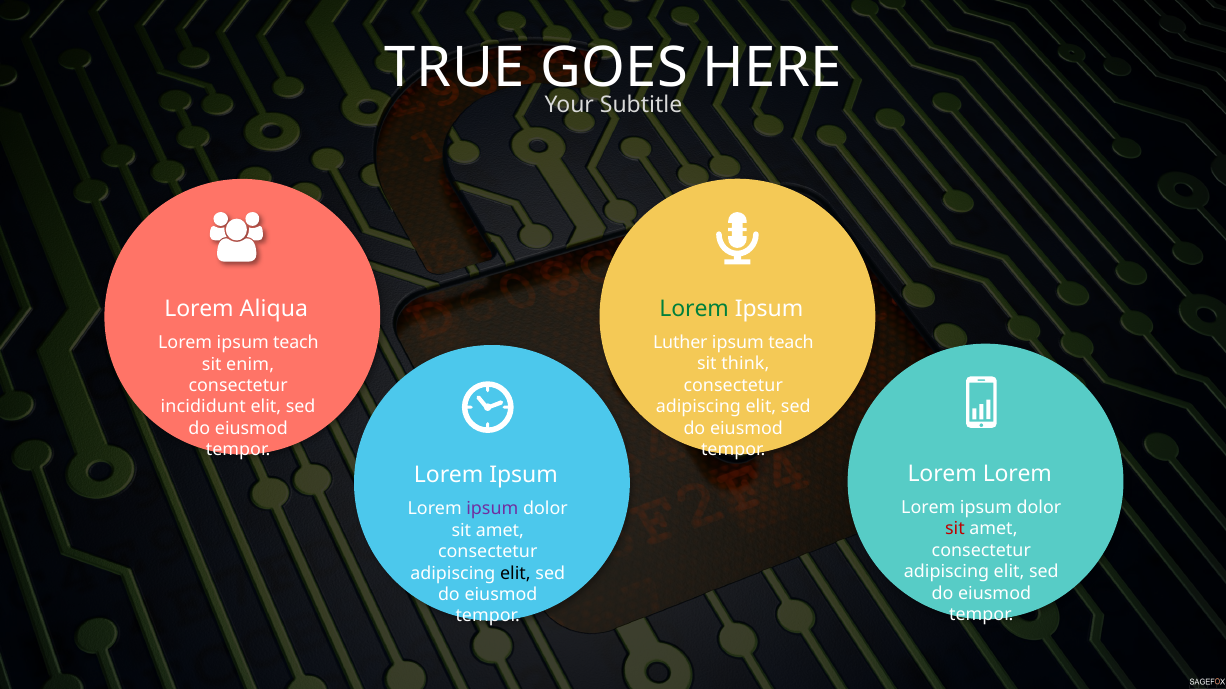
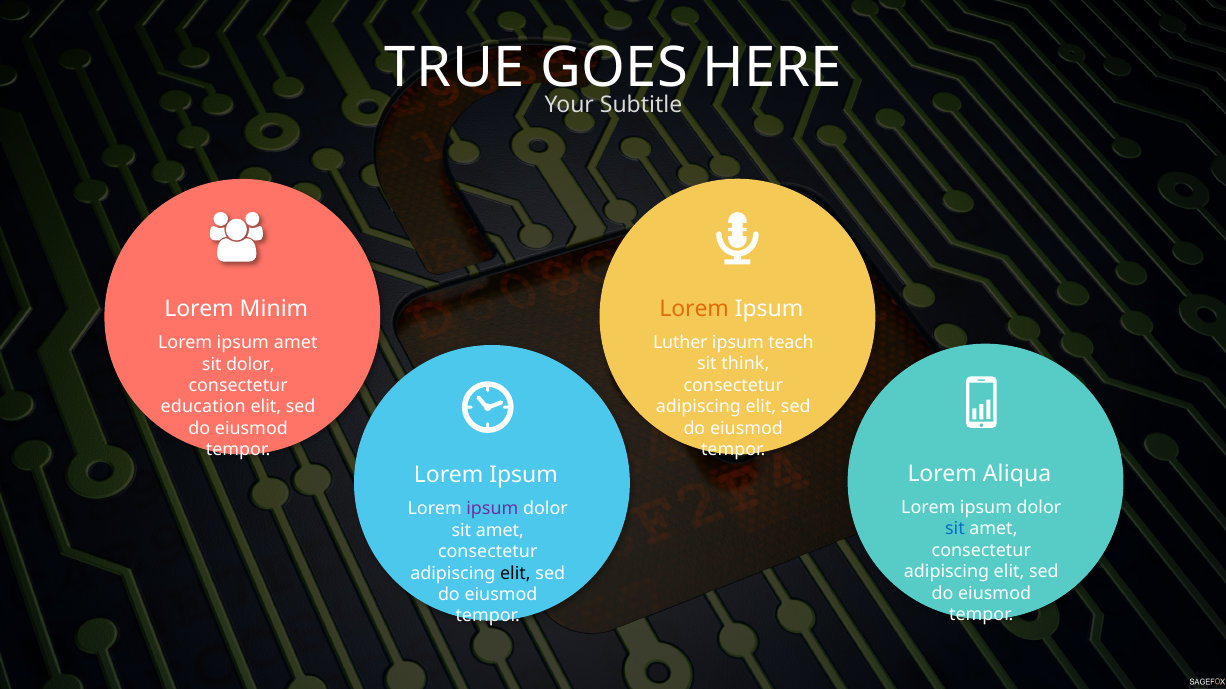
Lorem at (694, 309) colour: green -> orange
Aliqua: Aliqua -> Minim
Lorem ipsum teach: teach -> amet
sit enim: enim -> dolor
incididunt: incididunt -> education
Lorem at (1017, 474): Lorem -> Aliqua
sit at (955, 529) colour: red -> blue
